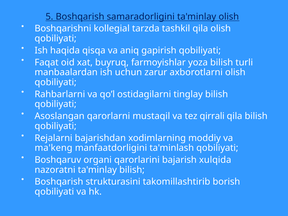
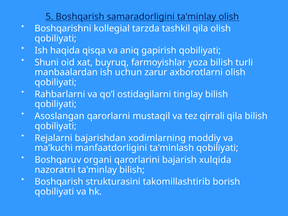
Faqat: Faqat -> Shuni
ma'keng: ma'keng -> ma'kuchi
